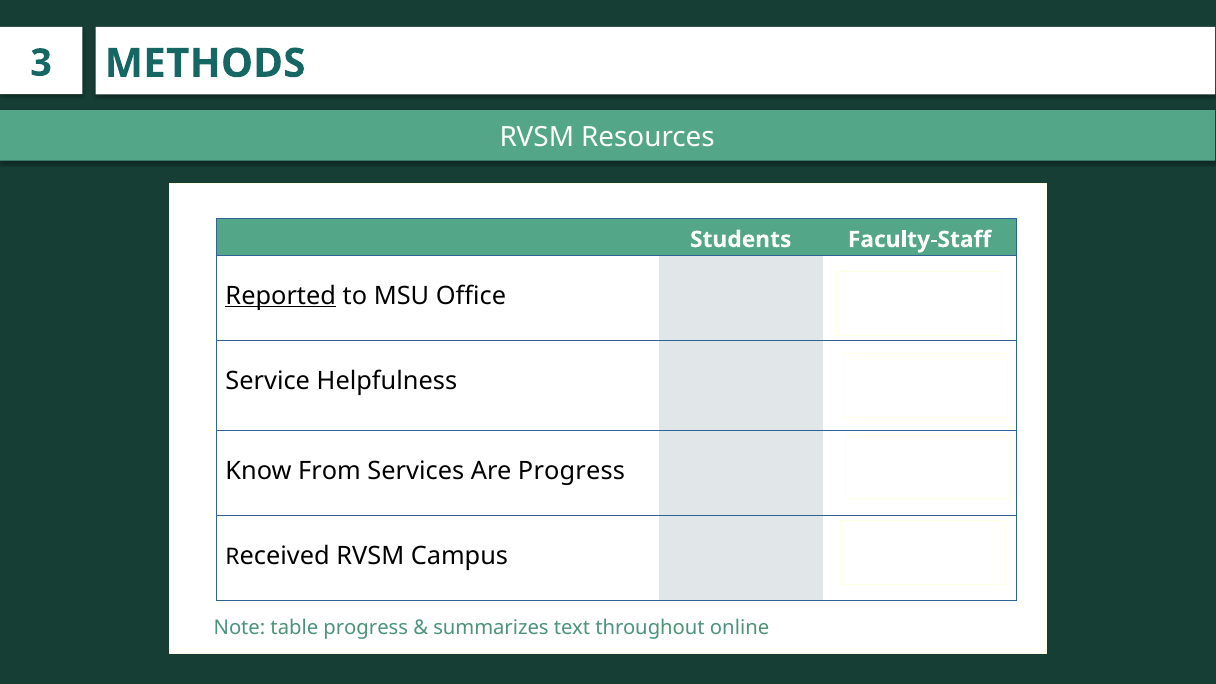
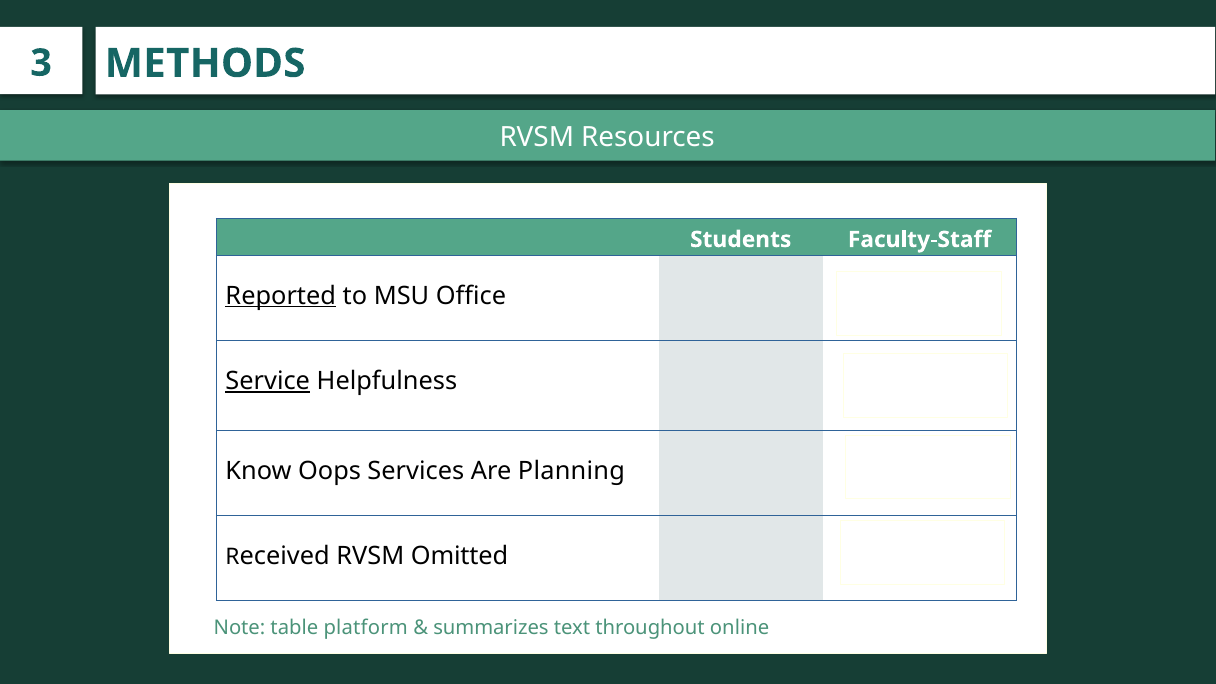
Service underline: none -> present
Know From: From -> Oops
Are Progress: Progress -> Planning
Campus: Campus -> Omitted
table progress: progress -> platform
